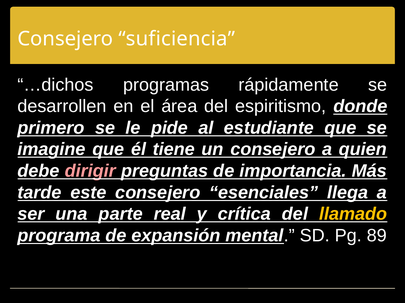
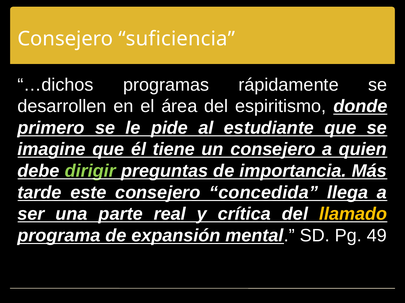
dirigir colour: pink -> light green
esenciales: esenciales -> concedida
89: 89 -> 49
